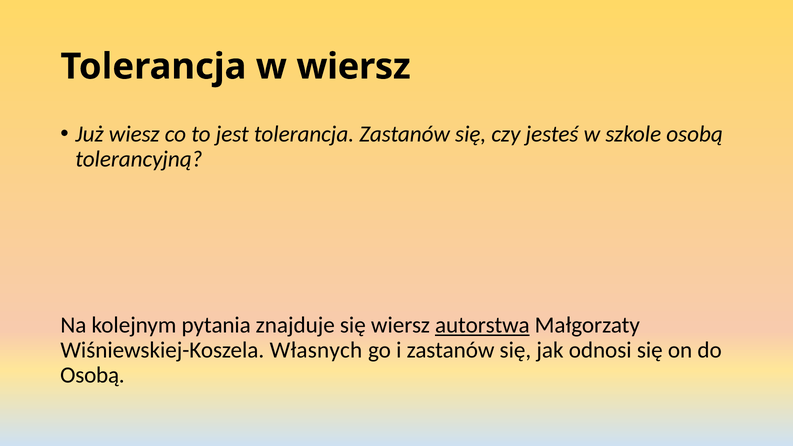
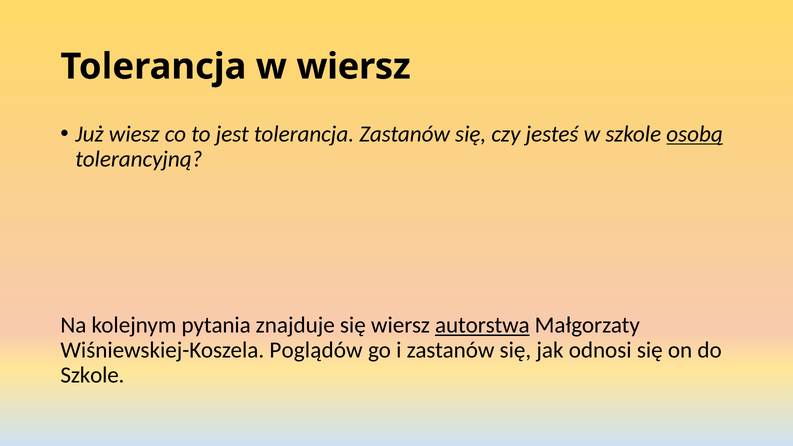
osobą at (695, 134) underline: none -> present
Własnych: Własnych -> Poglądów
Osobą at (92, 375): Osobą -> Szkole
